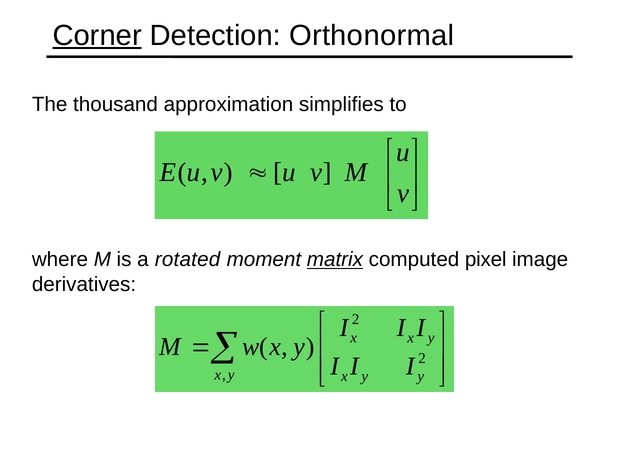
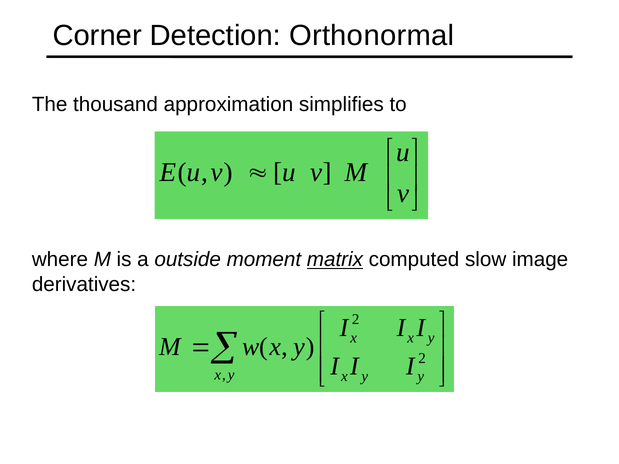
Corner underline: present -> none
rotated: rotated -> outside
pixel: pixel -> slow
